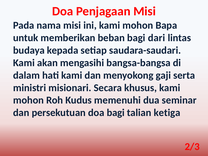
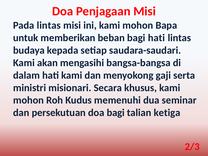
Pada nama: nama -> lintas
bagi dari: dari -> hati
